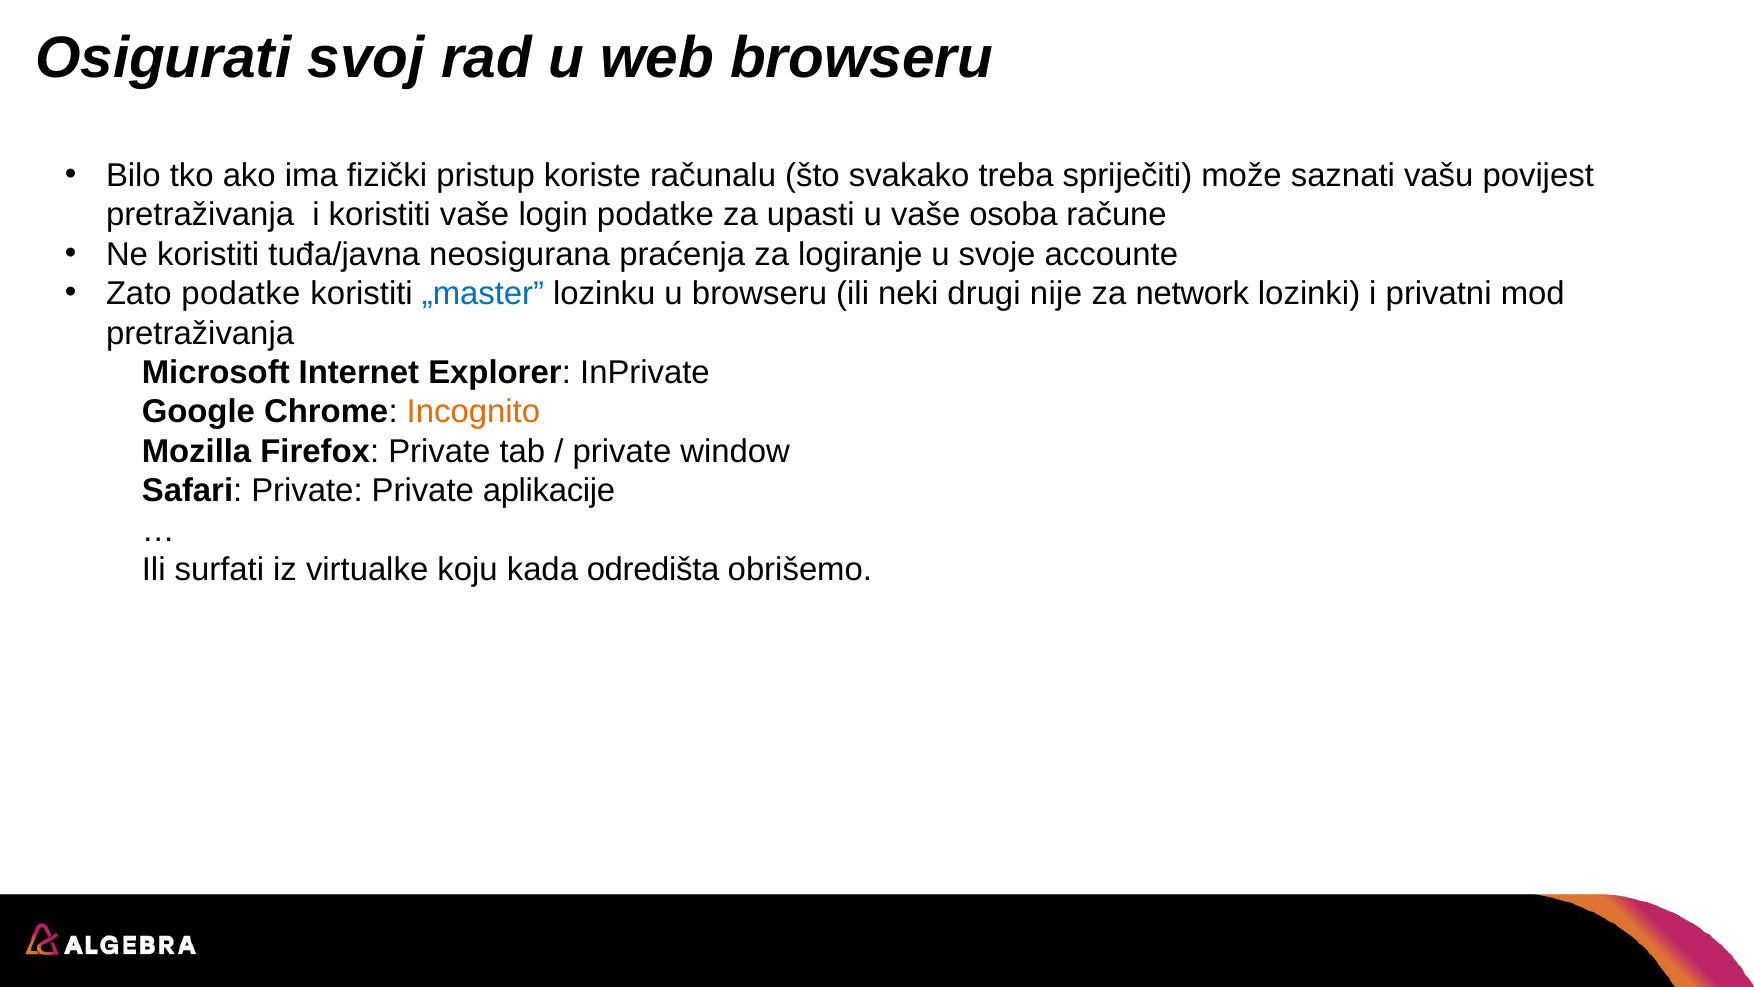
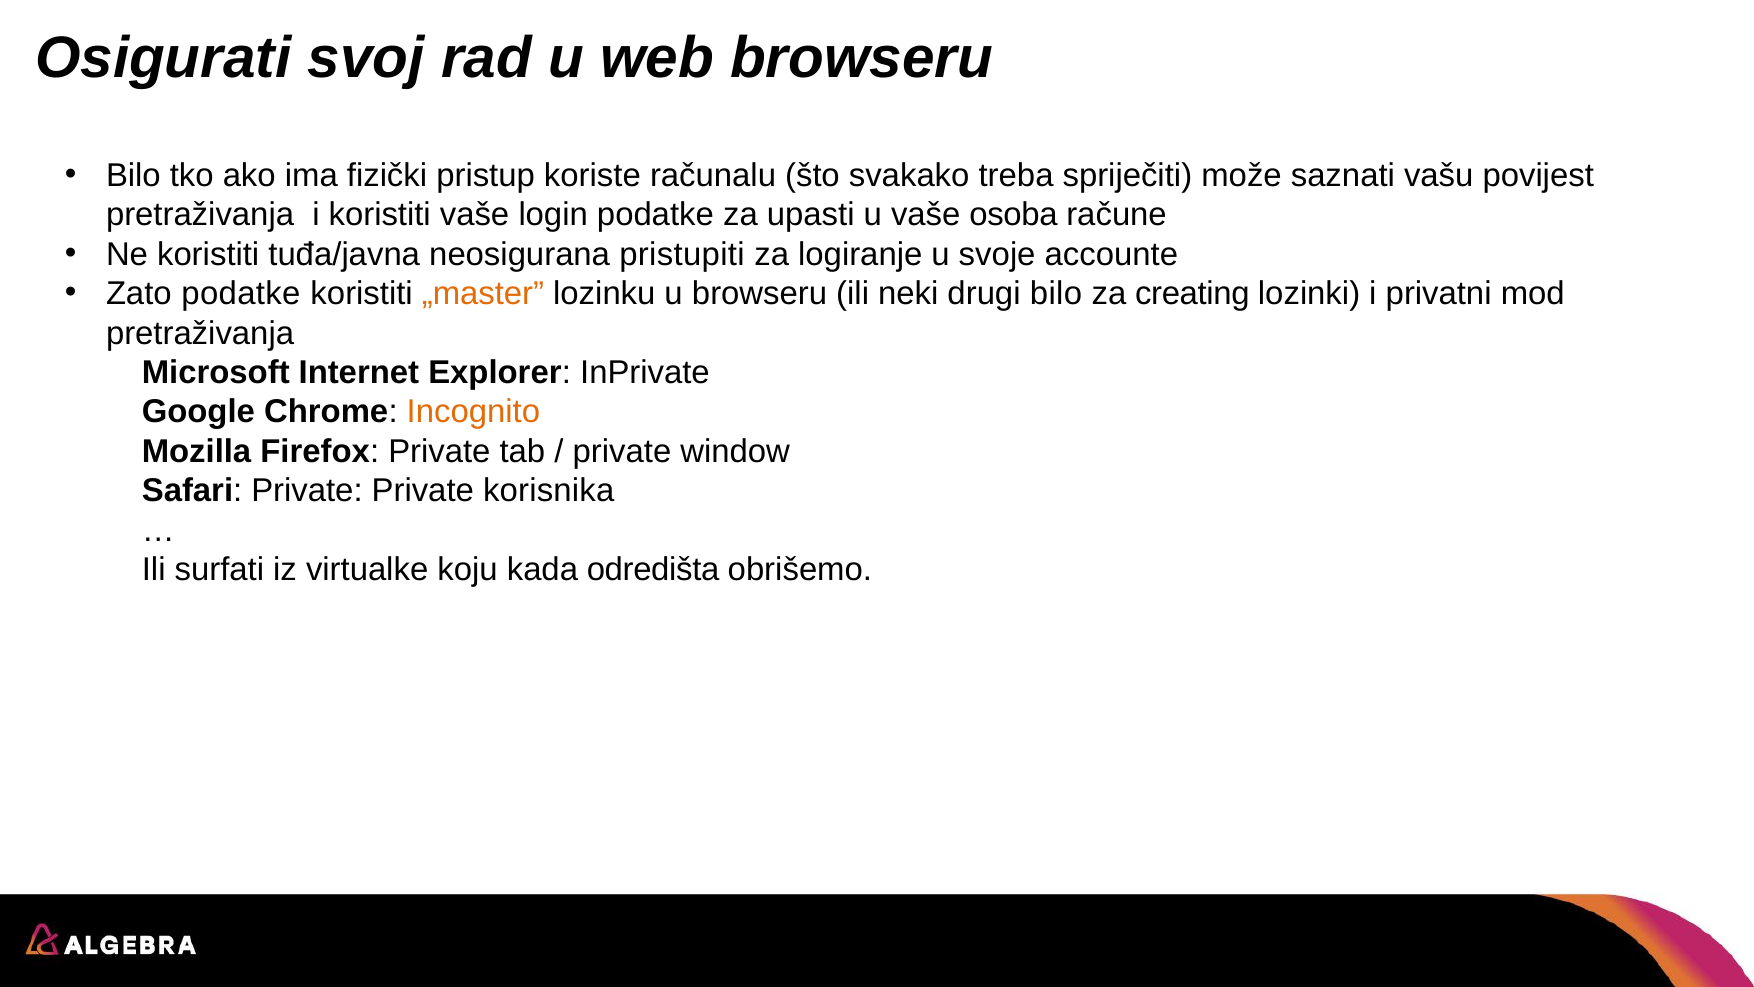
praćenja: praćenja -> pristupiti
„master colour: blue -> orange
drugi nije: nije -> bilo
network: network -> creating
aplikacije: aplikacije -> korisnika
